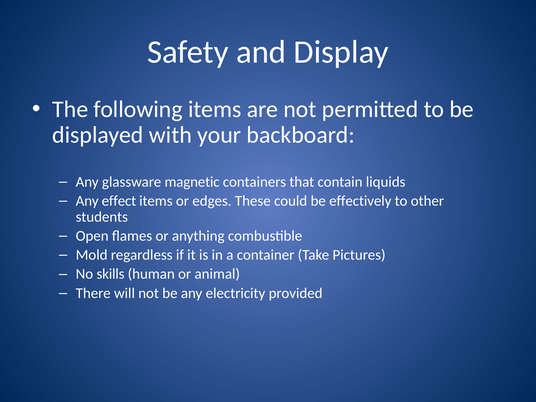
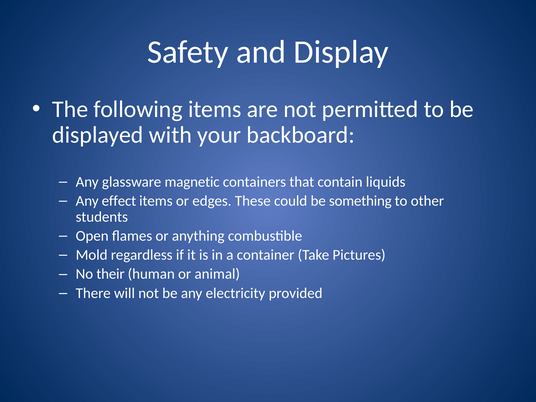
effectively: effectively -> something
skills: skills -> their
